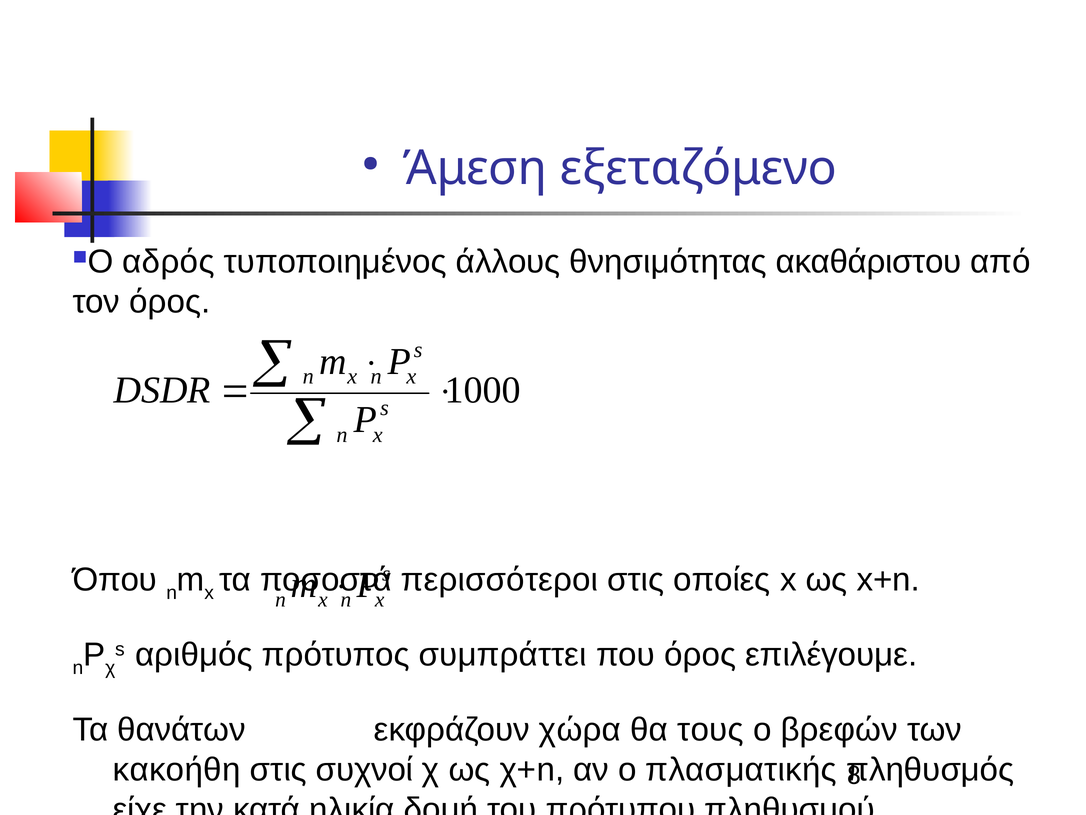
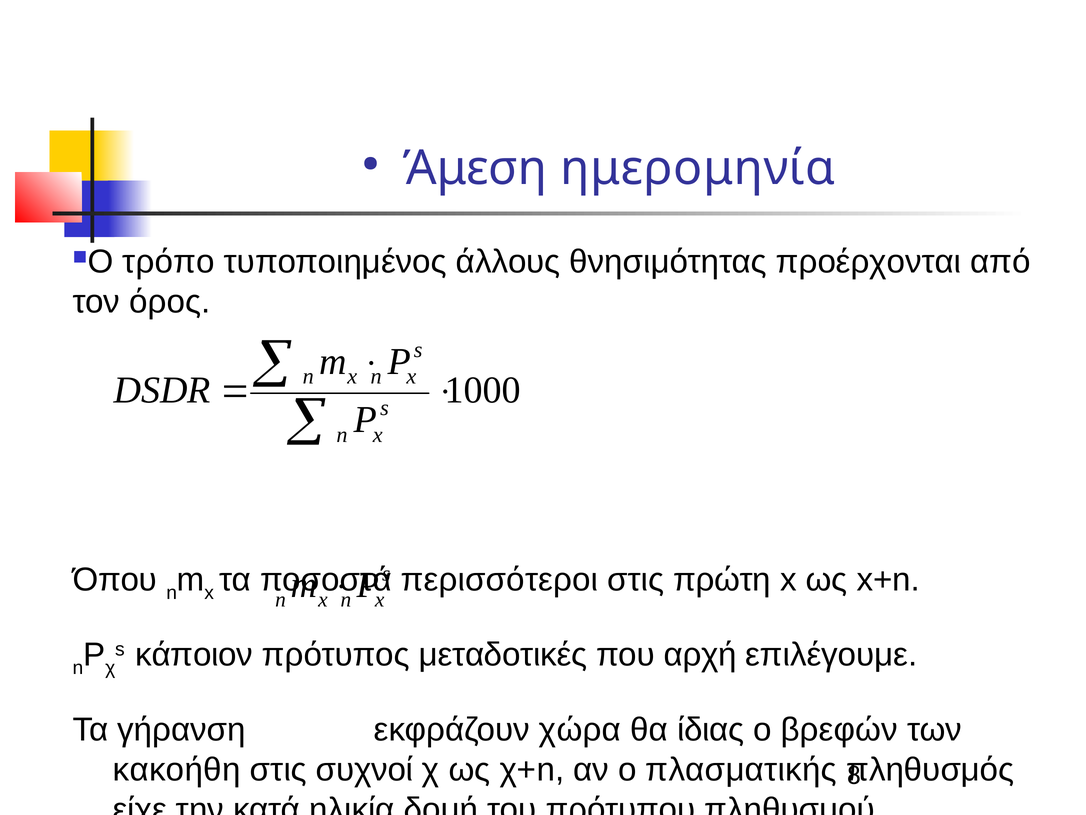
εξεταζόμενο: εξεταζόμενο -> ημερομηνία
αδρός: αδρός -> τρόπο
ακαθάριστου: ακαθάριστου -> προέρχονται
οποίες: οποίες -> πρώτη
αριθμός: αριθμός -> κάποιον
συμπράττει: συμπράττει -> μεταδοτικές
που όρος: όρος -> αρχή
θανάτων: θανάτων -> γήρανση
τους: τους -> ίδιας
